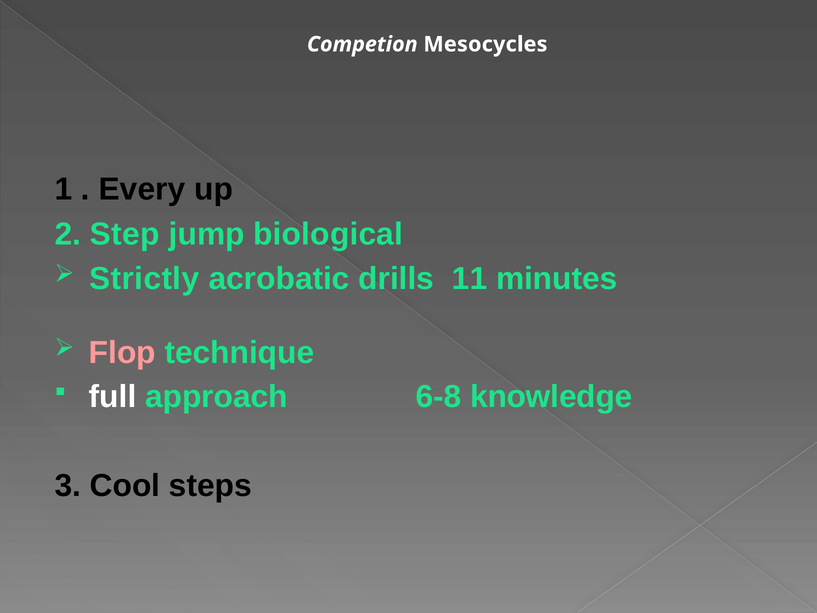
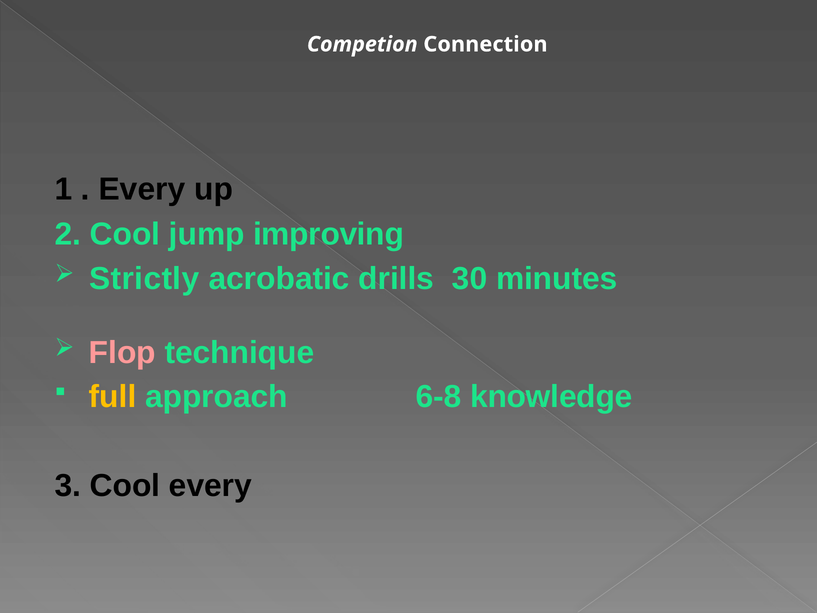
Mesocycles: Mesocycles -> Connection
2 Step: Step -> Cool
biological: biological -> improving
11: 11 -> 30
full colour: white -> yellow
Cool steps: steps -> every
